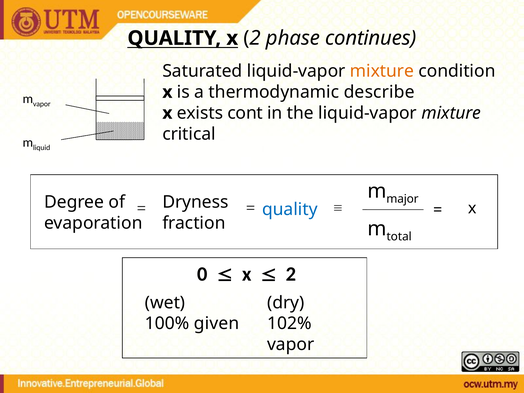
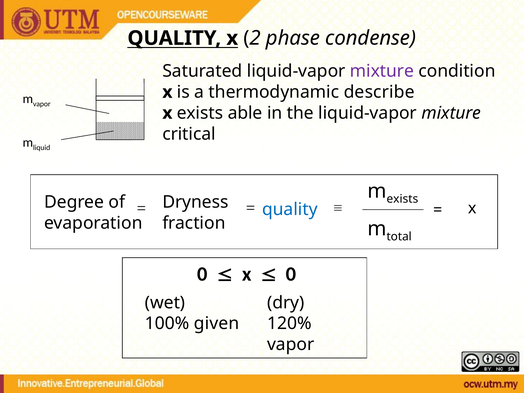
continues: continues -> condense
mixture at (382, 71) colour: orange -> purple
cont: cont -> able
major at (402, 199): major -> exists
2 at (291, 274): 2 -> 0
102%: 102% -> 120%
